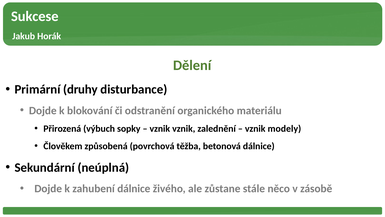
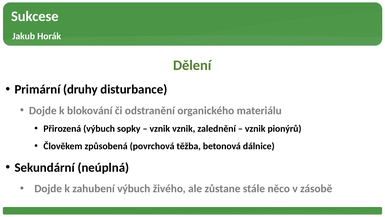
modely: modely -> pionýrů
zahubení dálnice: dálnice -> výbuch
